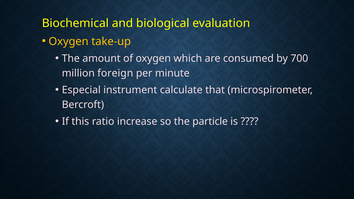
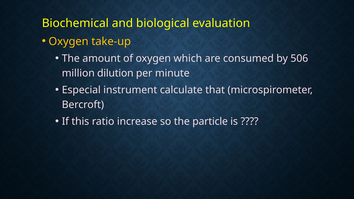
700: 700 -> 506
foreign: foreign -> dilution
